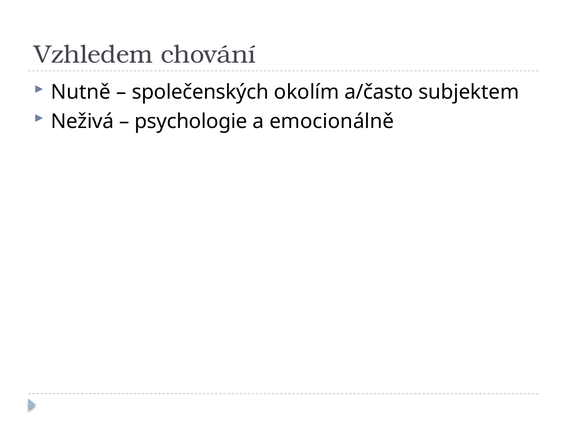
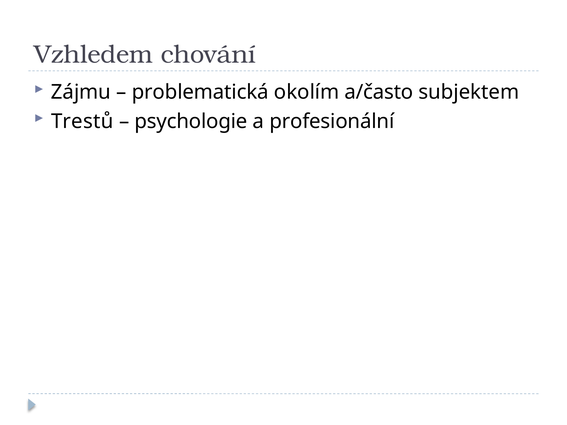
Nutně: Nutně -> Zájmu
společenských: společenských -> problematická
Neživá: Neživá -> Trestů
emocionálně: emocionálně -> profesionální
